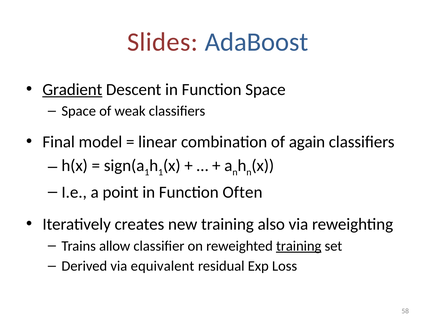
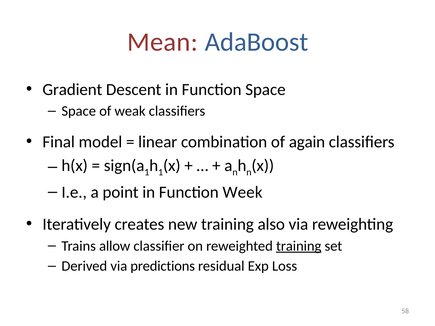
Slides: Slides -> Mean
Gradient underline: present -> none
Often: Often -> Week
equivalent: equivalent -> predictions
